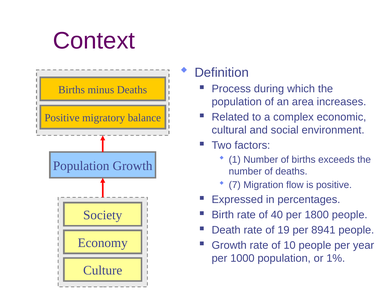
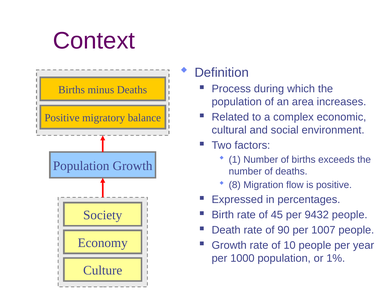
7: 7 -> 8
40: 40 -> 45
1800: 1800 -> 9432
19: 19 -> 90
8941: 8941 -> 1007
